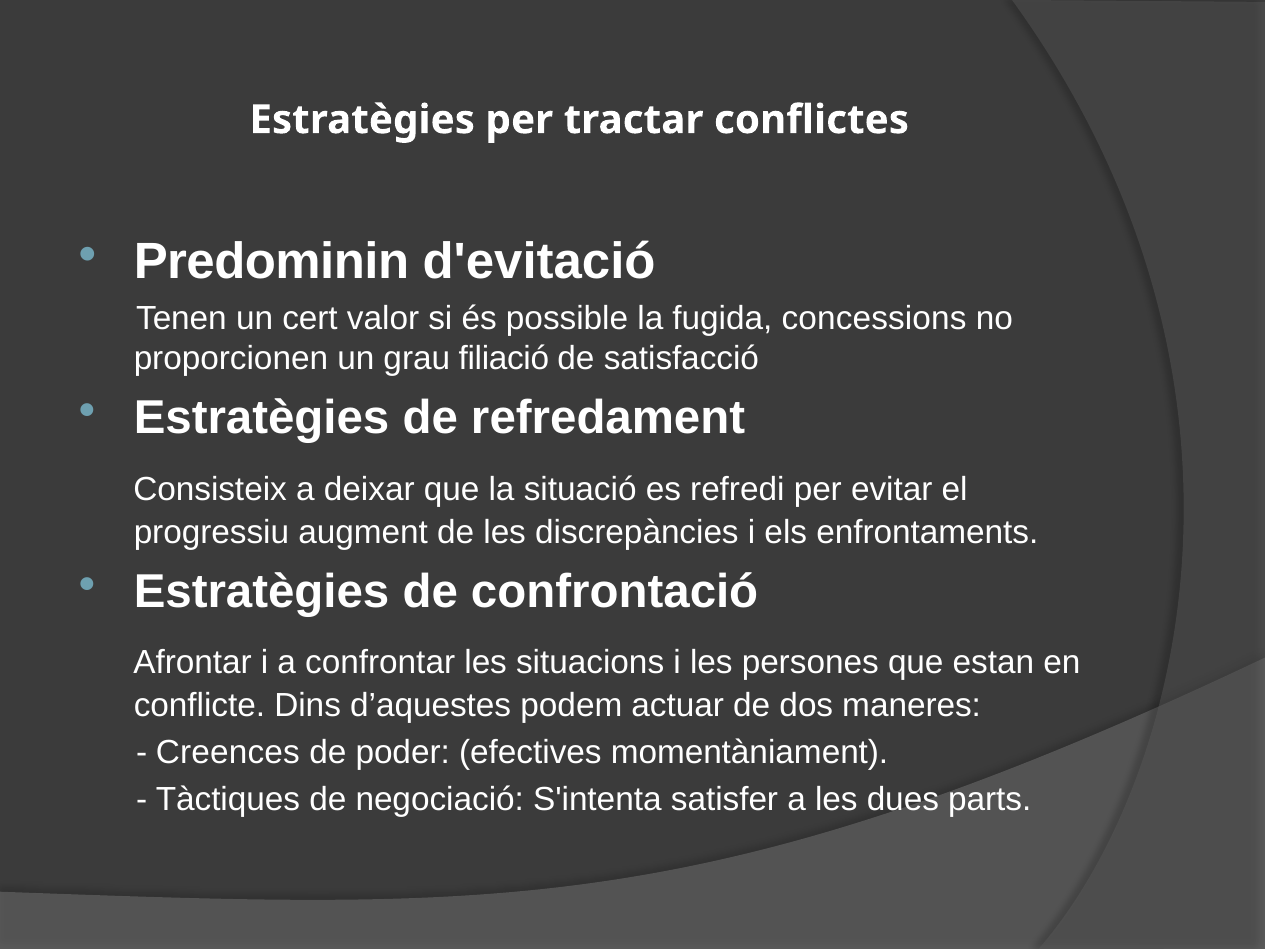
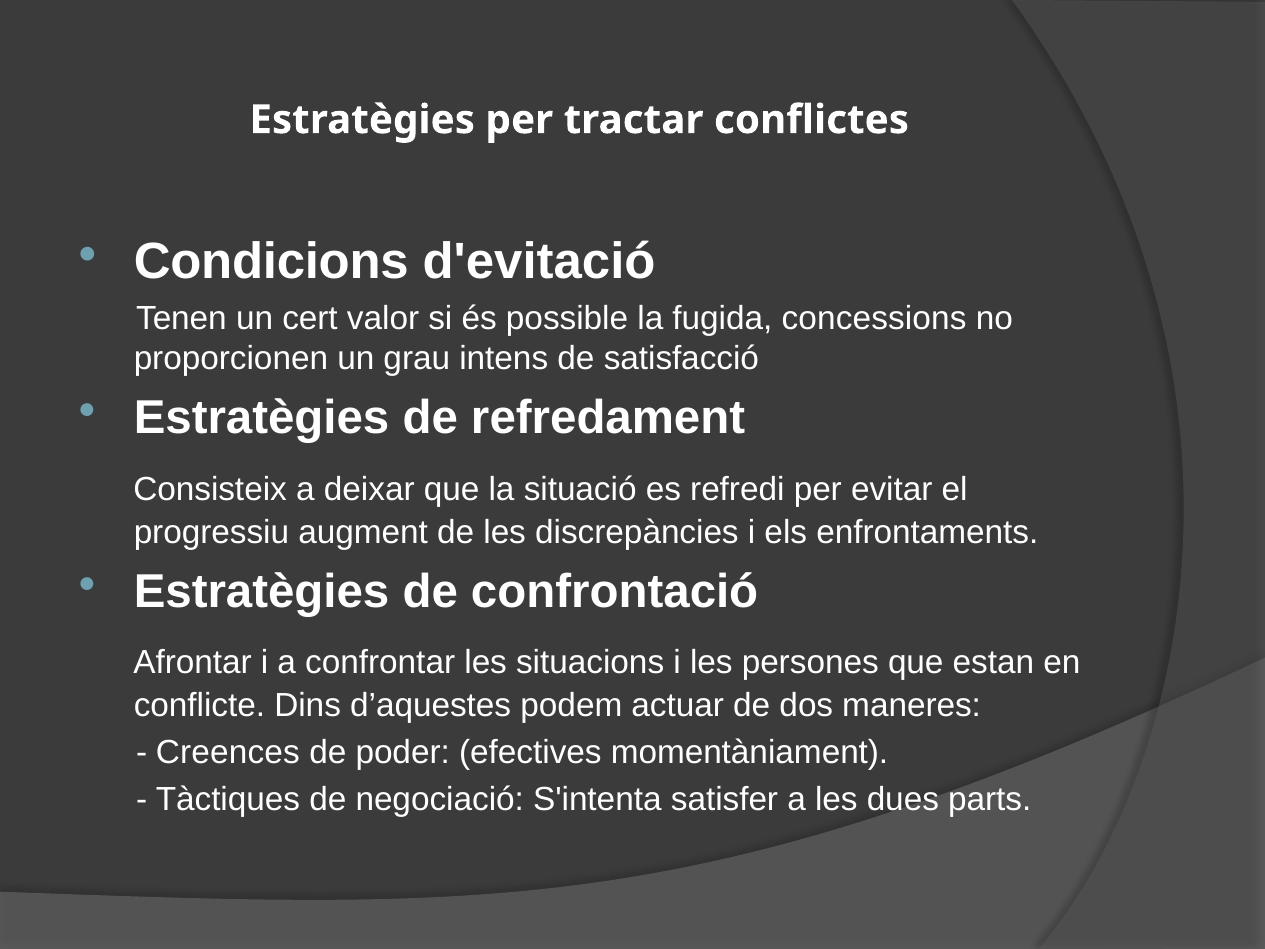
Predominin: Predominin -> Condicions
filiació: filiació -> intens
